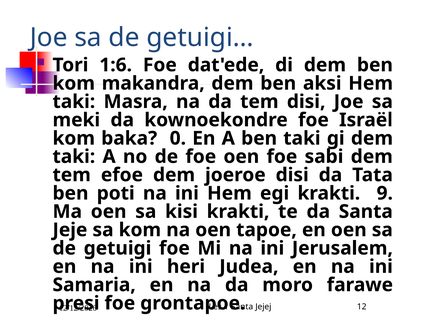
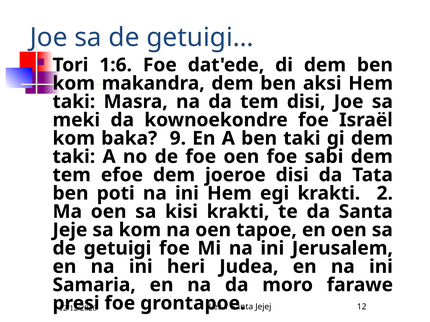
0: 0 -> 9
9: 9 -> 2
